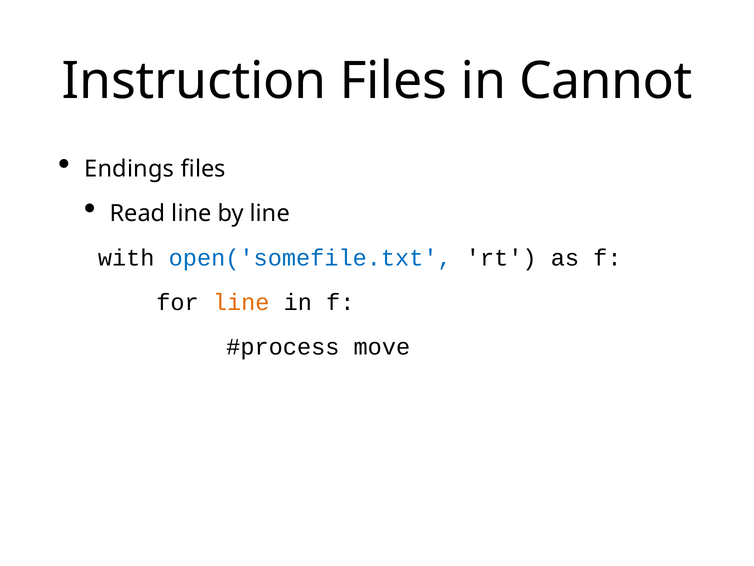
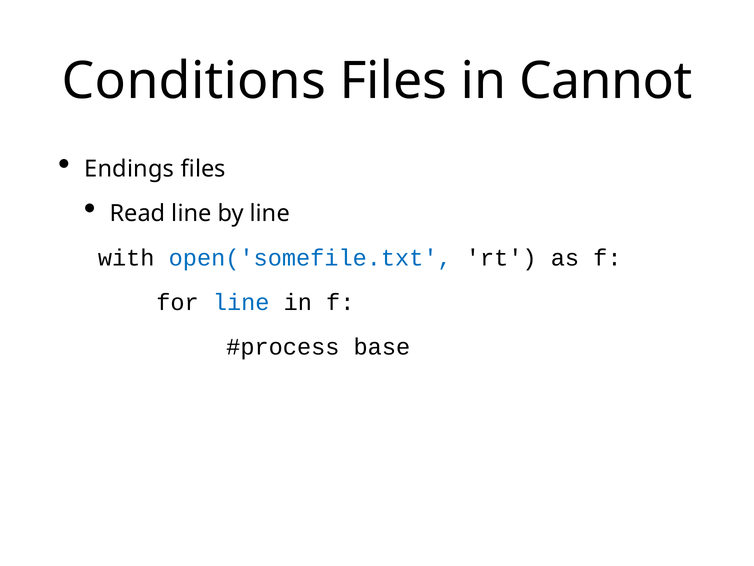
Instruction: Instruction -> Conditions
line at (241, 302) colour: orange -> blue
move: move -> base
